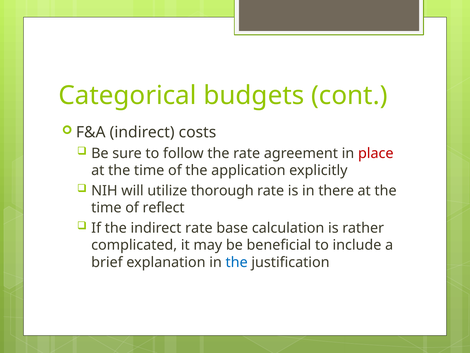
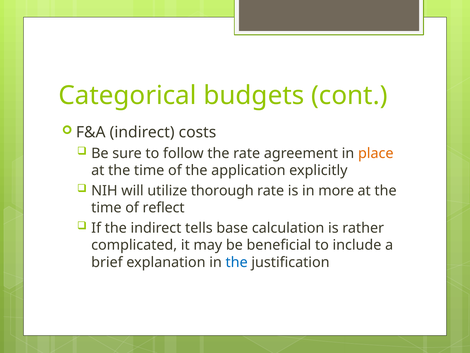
place colour: red -> orange
there: there -> more
indirect rate: rate -> tells
